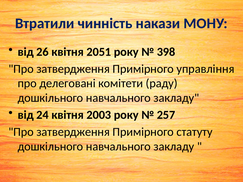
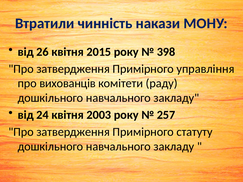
2051: 2051 -> 2015
делеговані: делеговані -> вихованців
